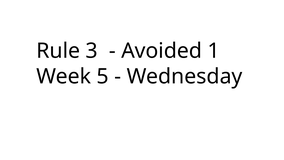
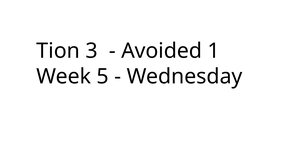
Rule: Rule -> Tion
